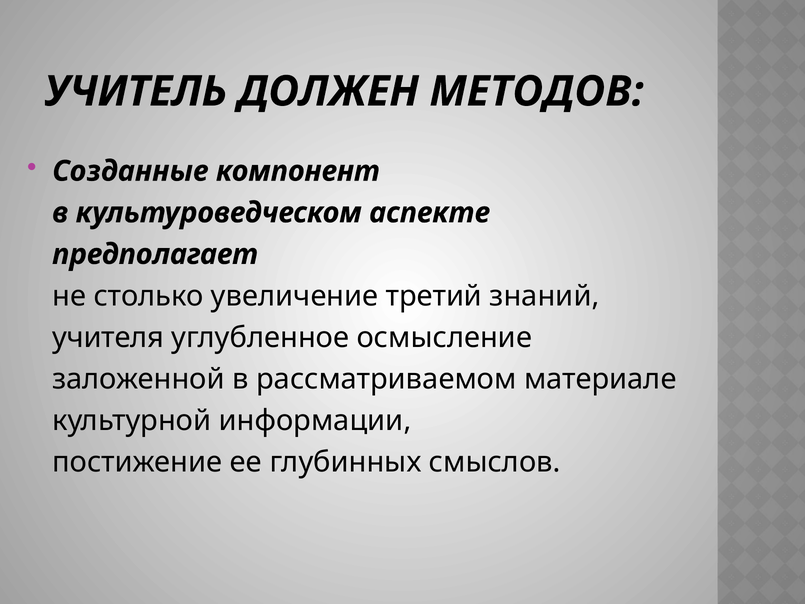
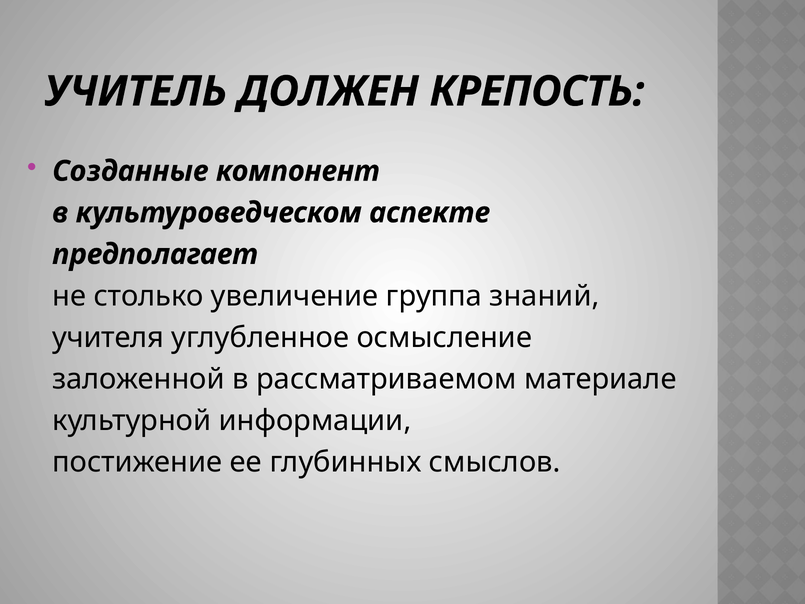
МЕТОДОВ: МЕТОДОВ -> КРЕПОСТЬ
третий: третий -> группа
